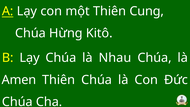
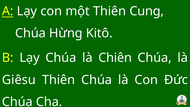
Nhau: Nhau -> Chiên
Amen: Amen -> Giêsu
